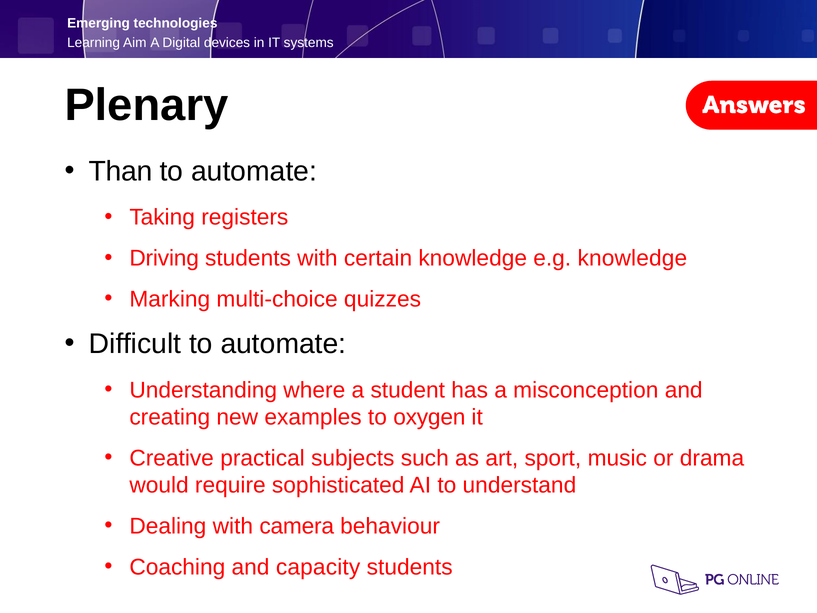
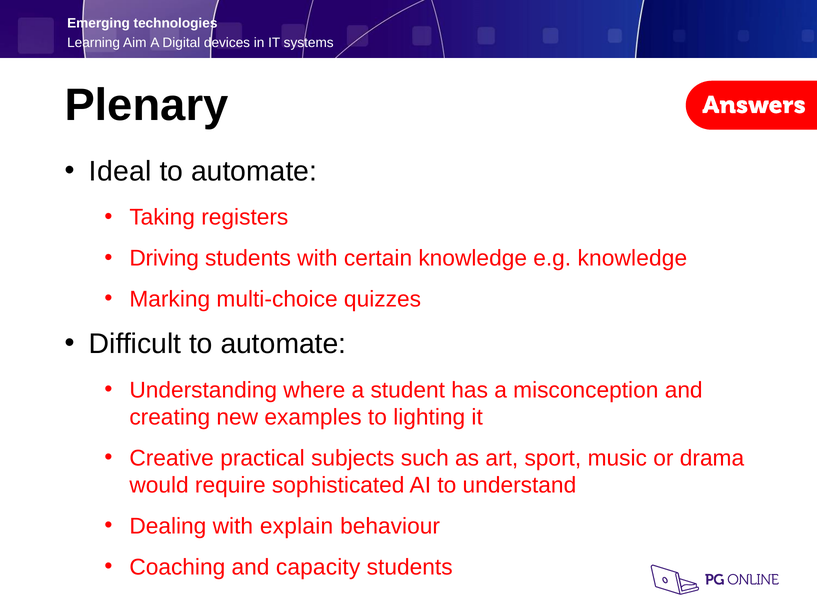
Than: Than -> Ideal
oxygen: oxygen -> lighting
camera: camera -> explain
